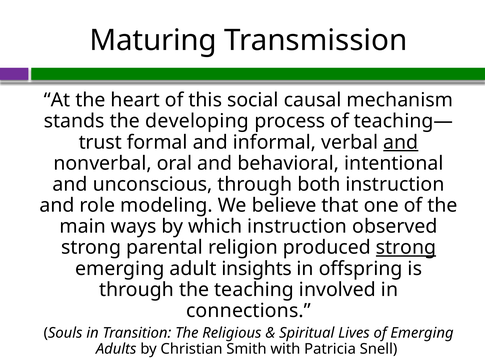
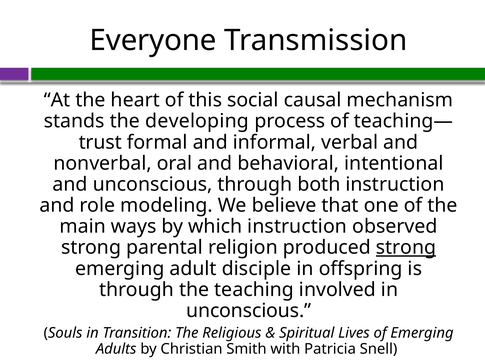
Maturing: Maturing -> Everyone
and at (401, 143) underline: present -> none
insights: insights -> disciple
connections at (249, 311): connections -> unconscious
